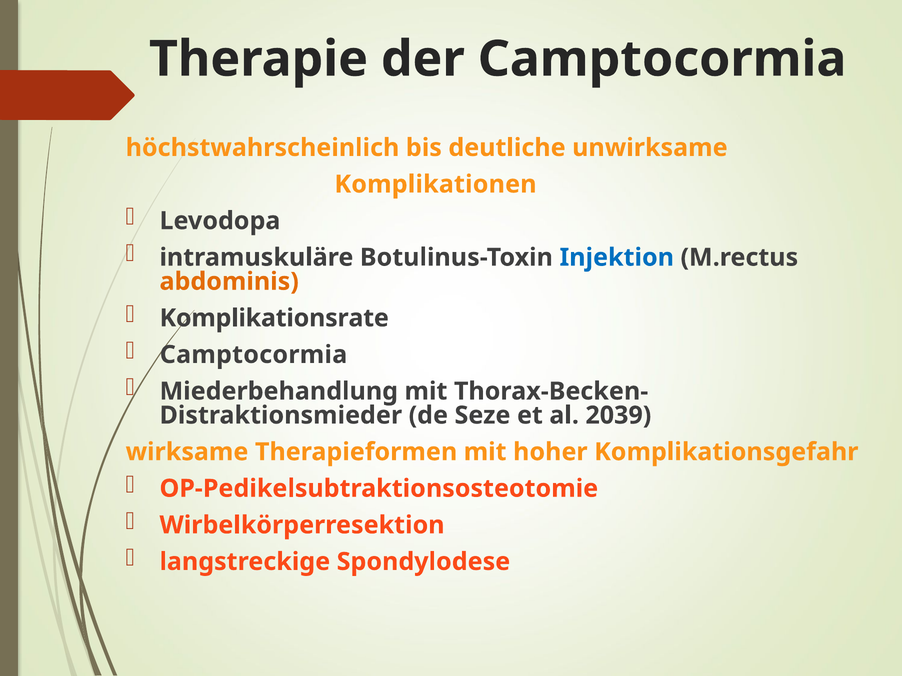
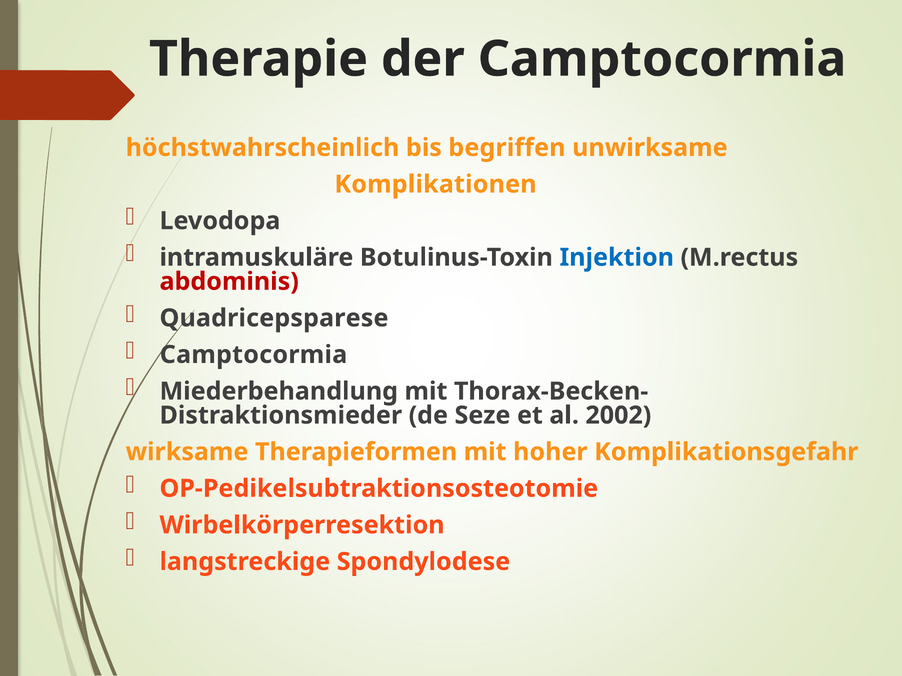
deutliche: deutliche -> begriffen
abdominis colour: orange -> red
Komplikationsrate: Komplikationsrate -> Quadricepsparese
2039: 2039 -> 2002
